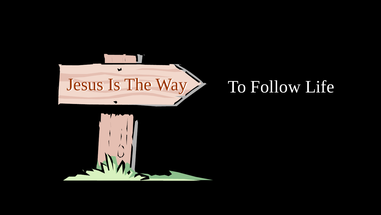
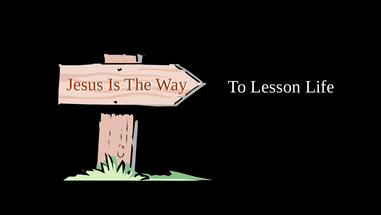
Follow: Follow -> Lesson
